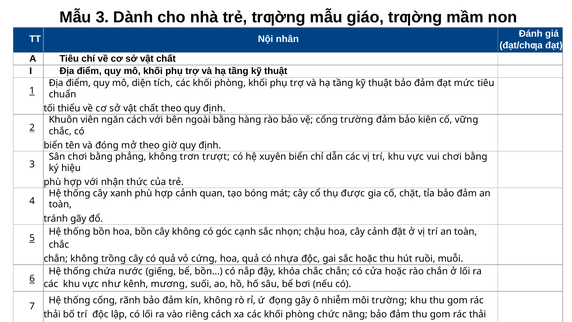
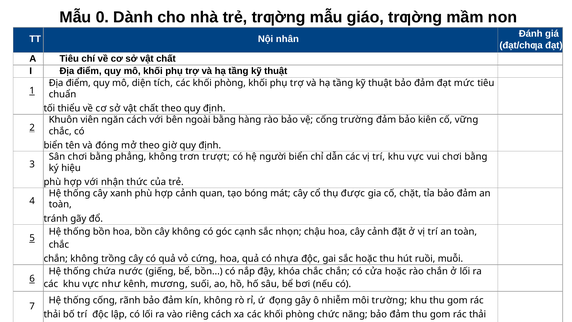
Mẫu 3: 3 -> 0
xuyên: xuyên -> người
